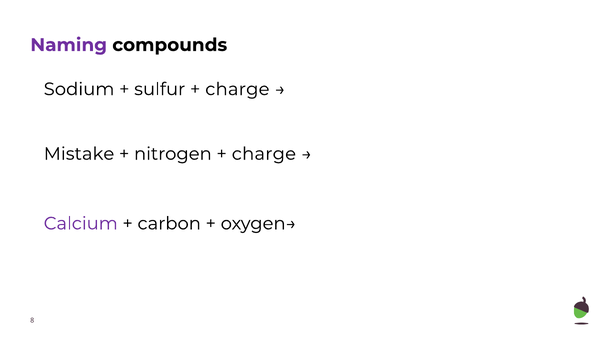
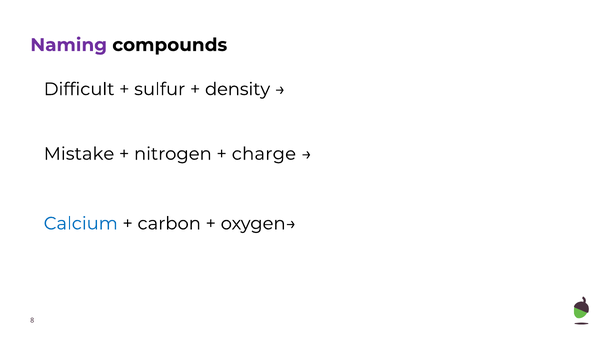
Sodium: Sodium -> Difficult
charge at (237, 89): charge -> density
Calcium colour: purple -> blue
